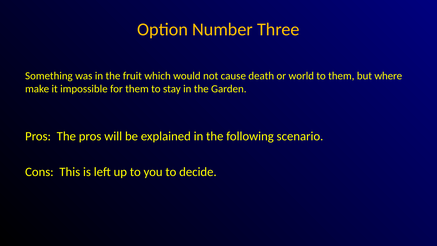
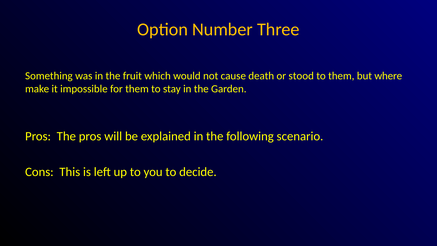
world: world -> stood
